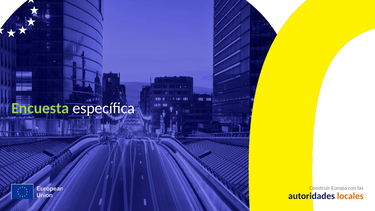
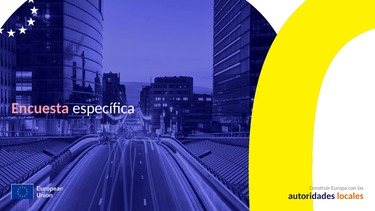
Encuesta colour: light green -> pink
